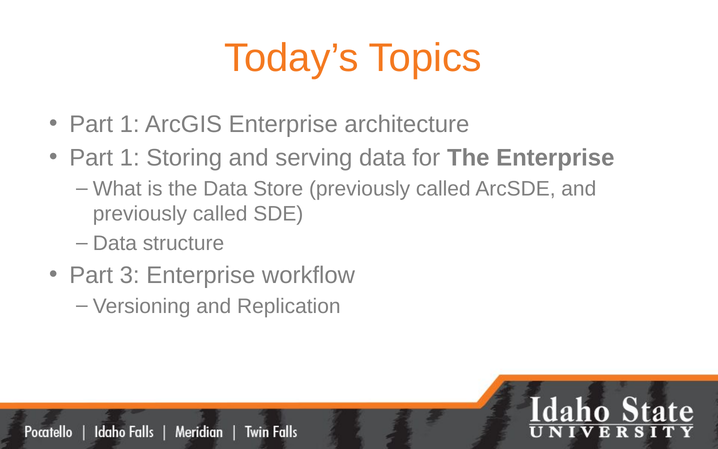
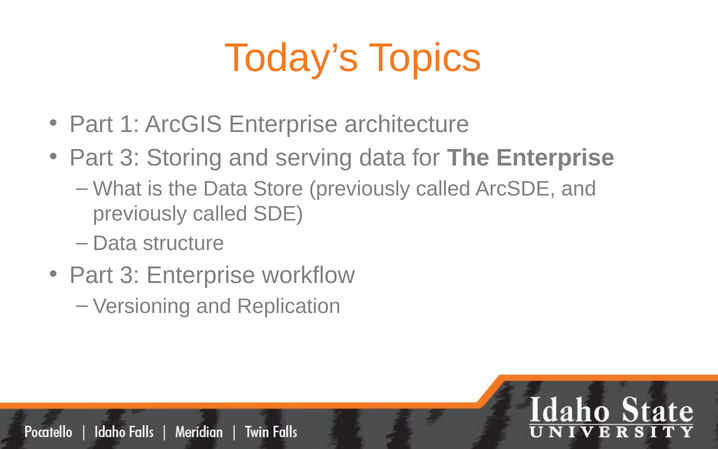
1 at (130, 158): 1 -> 3
